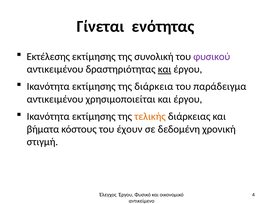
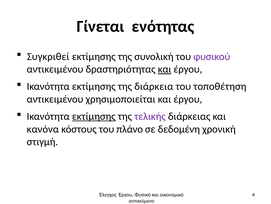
Εκτέλεσης: Εκτέλεσης -> Συγκριθεί
παράδειγμα: παράδειγμα -> τοποθέτηση
εκτίμησης at (94, 116) underline: none -> present
τελικής colour: orange -> purple
βήματα: βήματα -> κανόνα
έχουν: έχουν -> πλάνο
